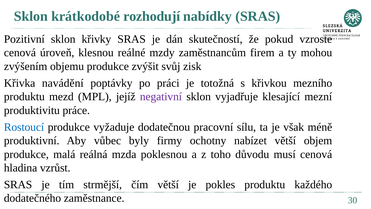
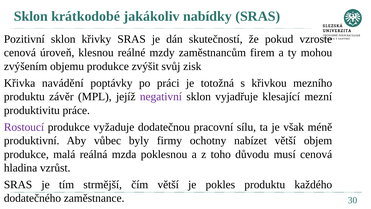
rozhodují: rozhodují -> jakákoliv
mezd: mezd -> závěr
Rostoucí colour: blue -> purple
